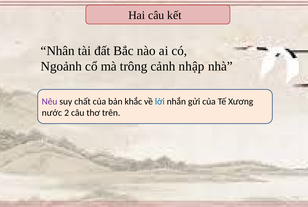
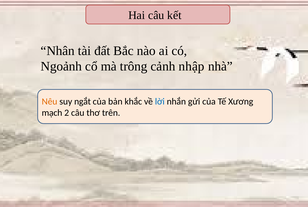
Nêu colour: purple -> orange
chất: chất -> ngắt
nước: nước -> mạch
